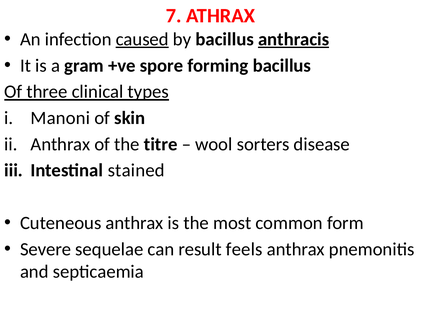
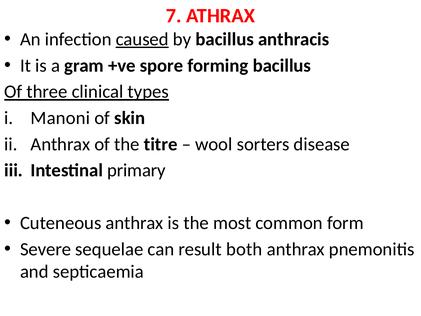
anthracis underline: present -> none
stained: stained -> primary
feels: feels -> both
